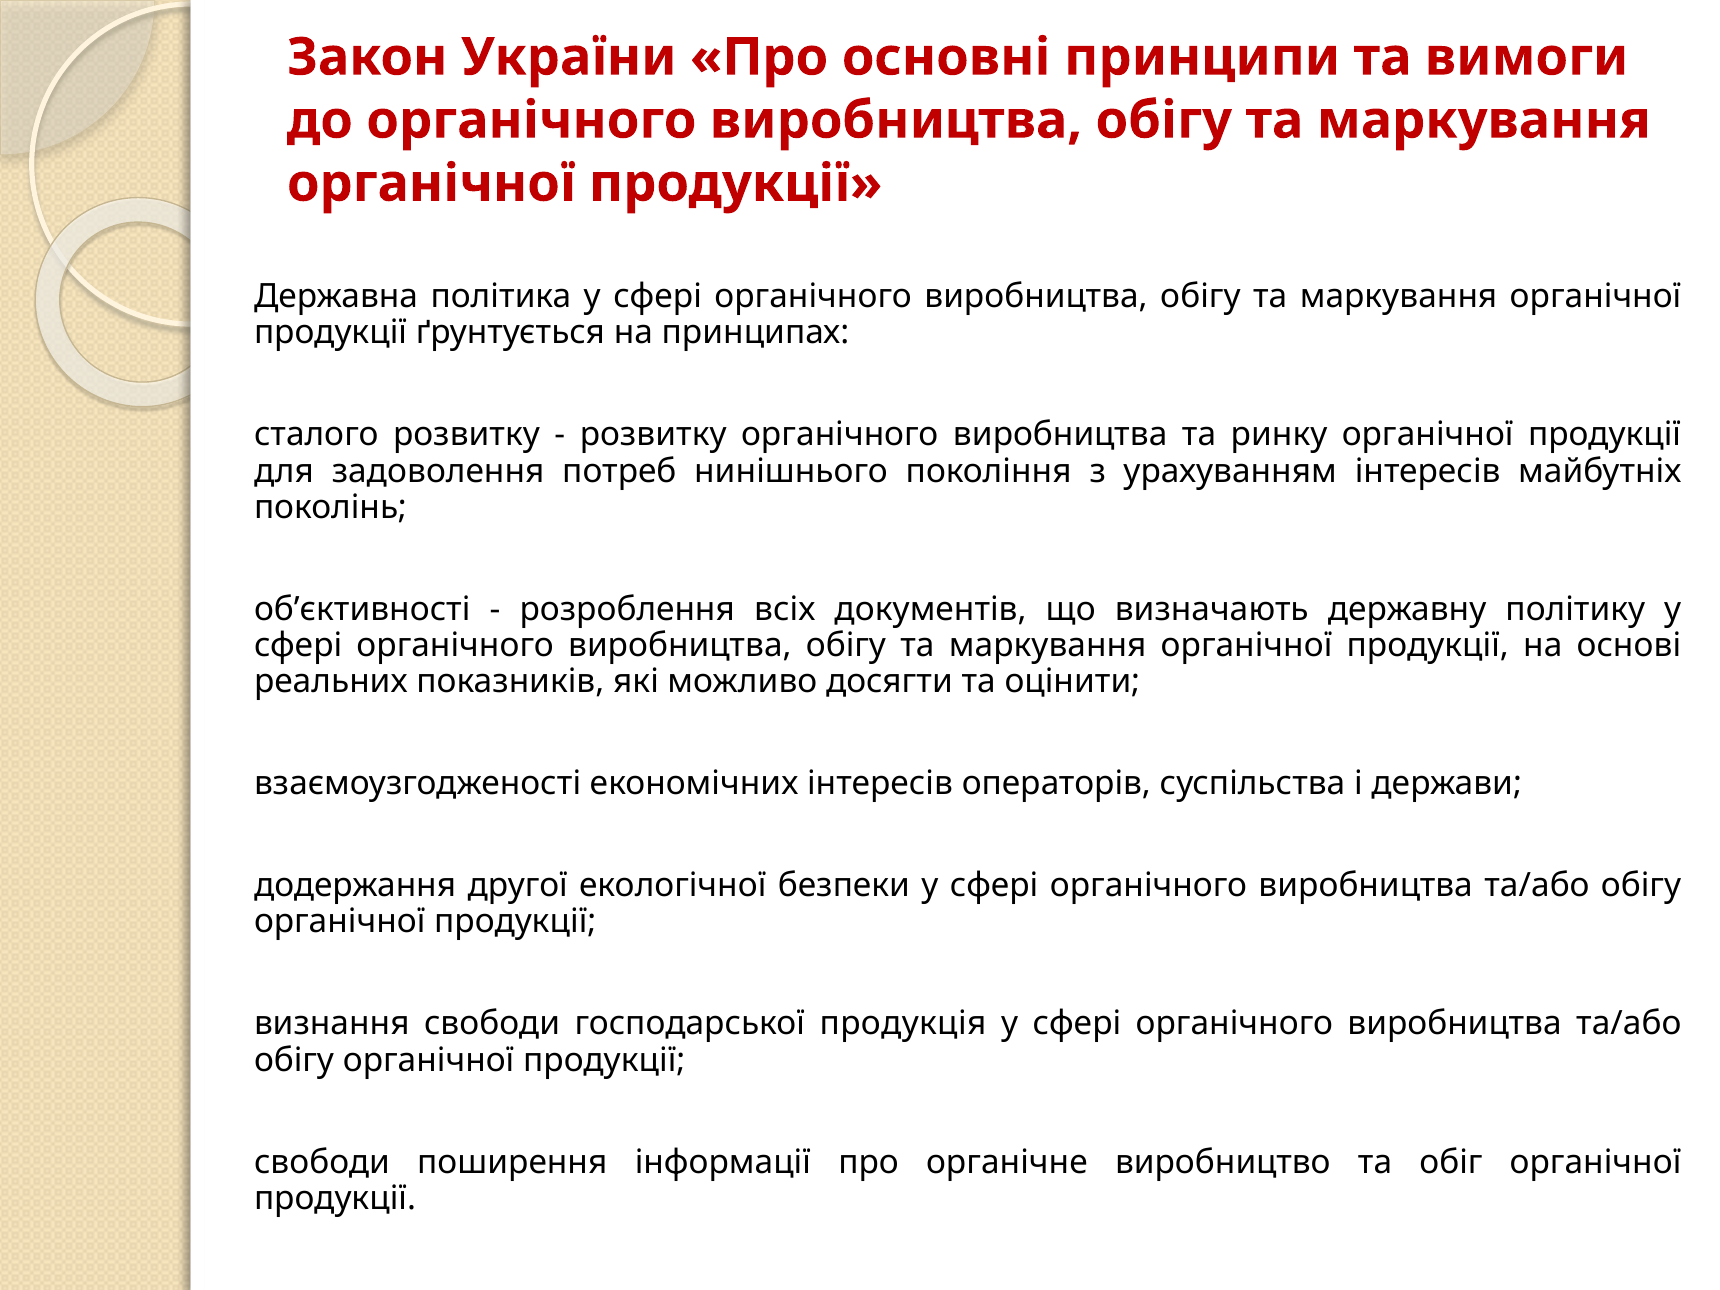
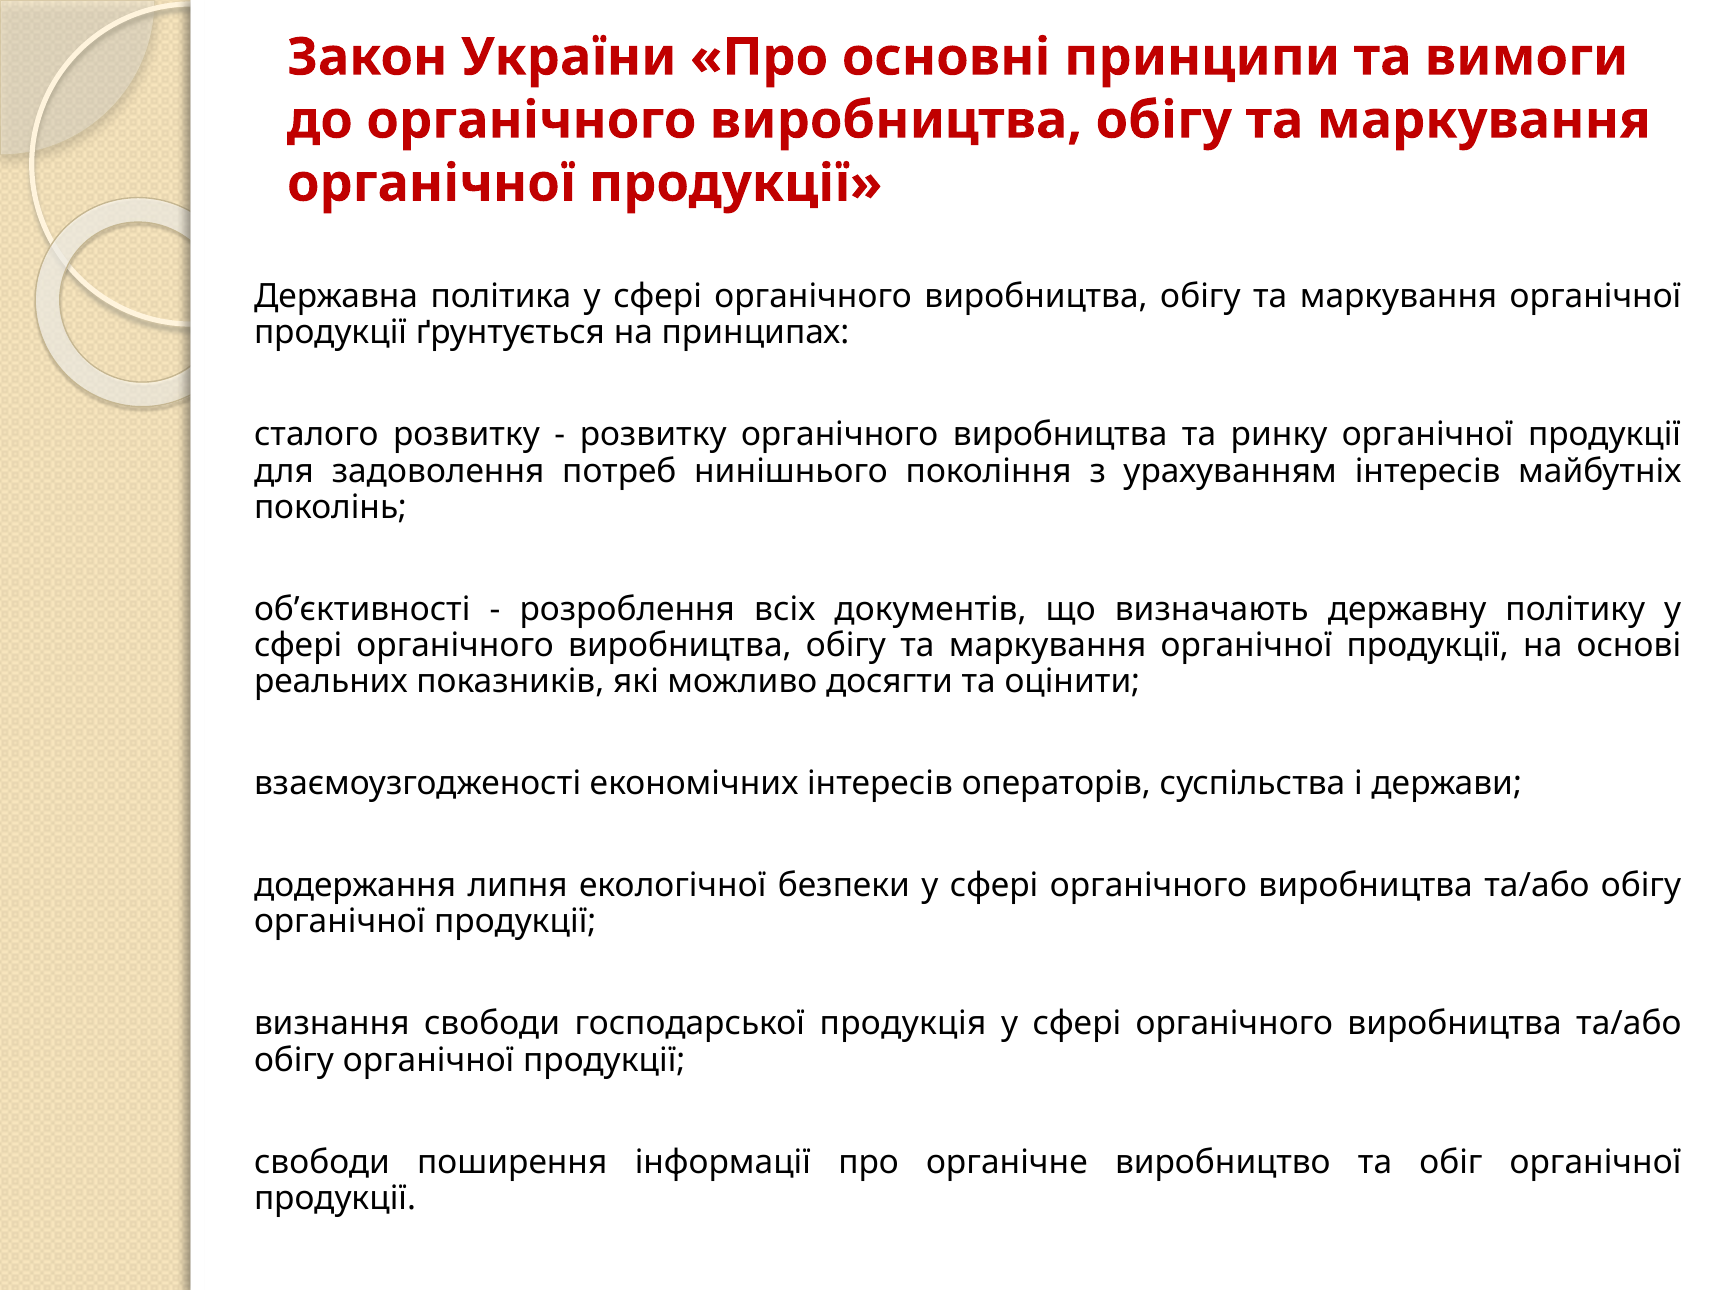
другої: другої -> липня
